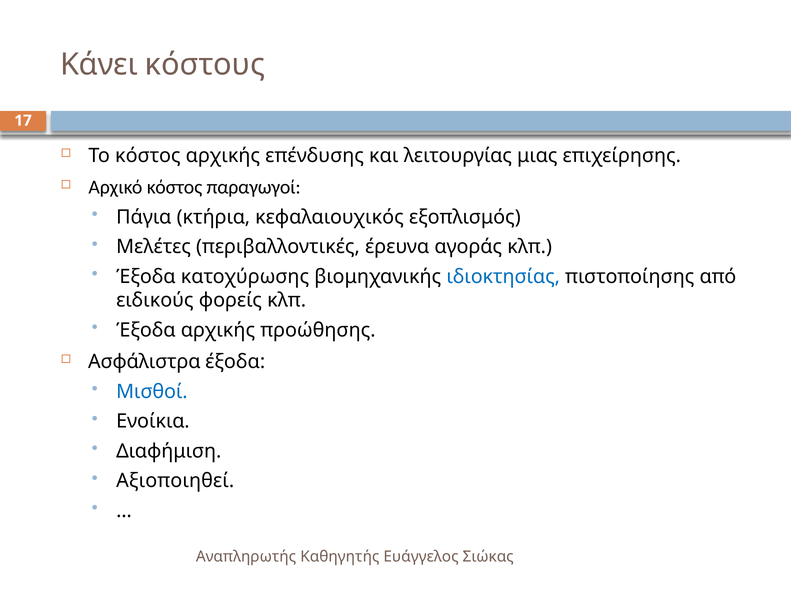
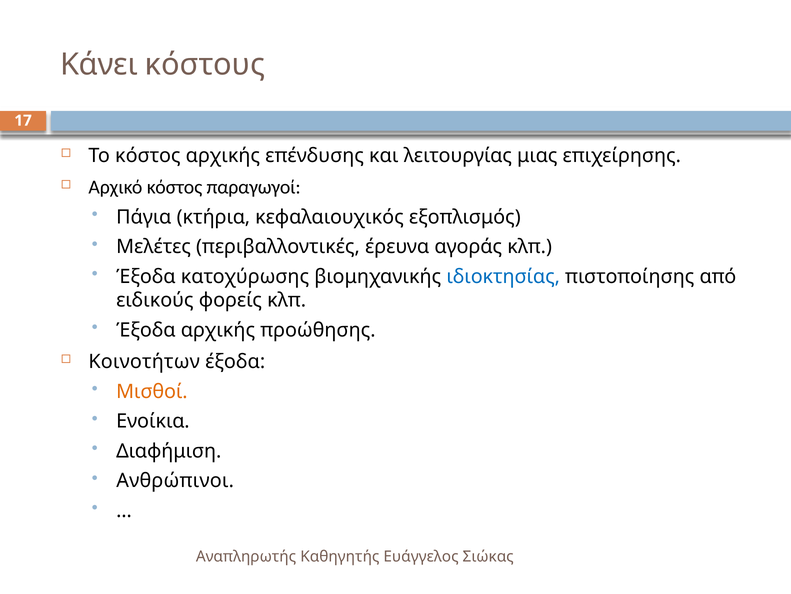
Ασφάλιστρα: Ασφάλιστρα -> Κοινοτήτων
Μισθοί colour: blue -> orange
Αξιοποιηθεί: Αξιοποιηθεί -> Ανθρώπινοι
